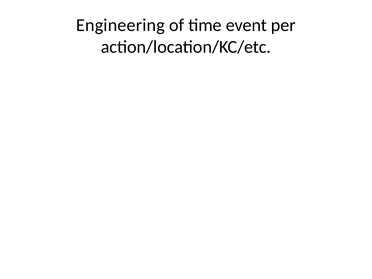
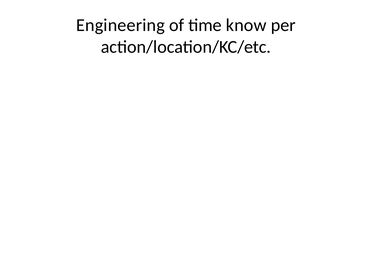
event: event -> know
